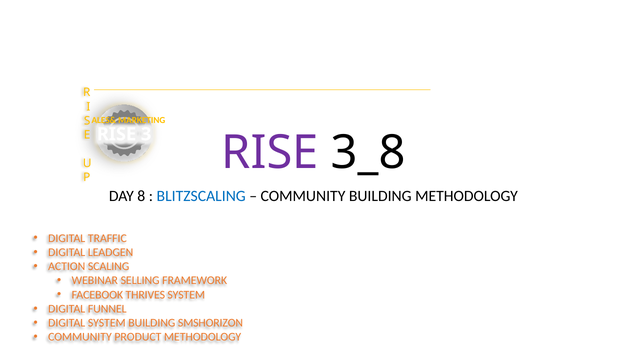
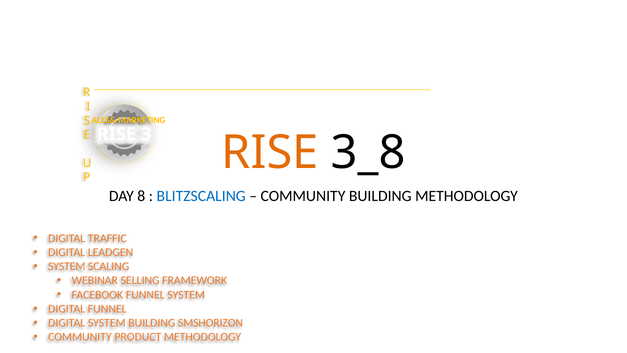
RISE at (270, 152) colour: purple -> orange
ACTION at (67, 266): ACTION -> SYSTEM
FACEBOOK THRIVES: THRIVES -> FUNNEL
